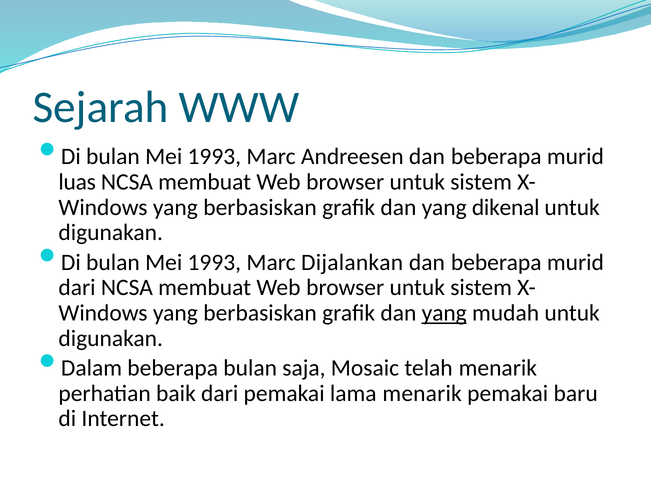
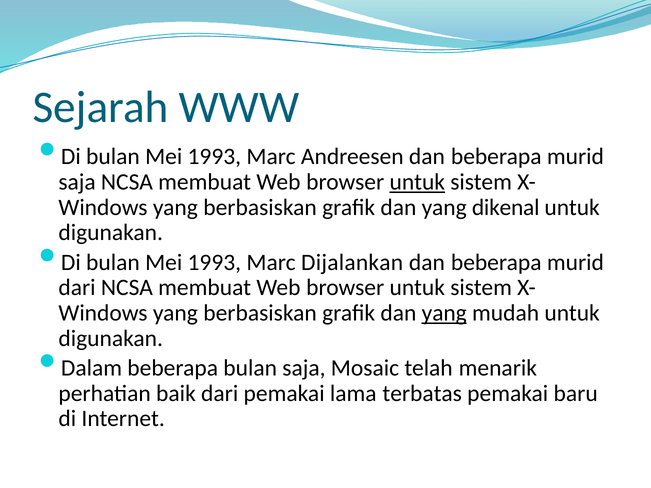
luas at (77, 182): luas -> saja
untuk at (417, 182) underline: none -> present
lama menarik: menarik -> terbatas
